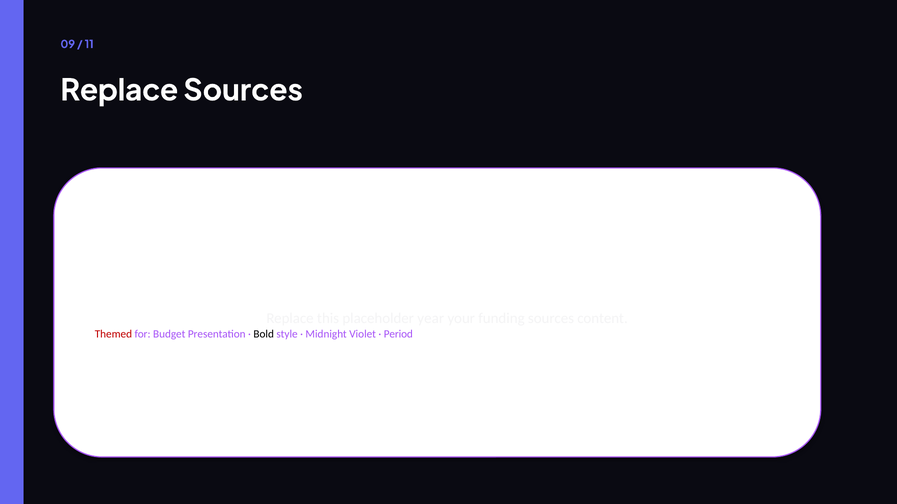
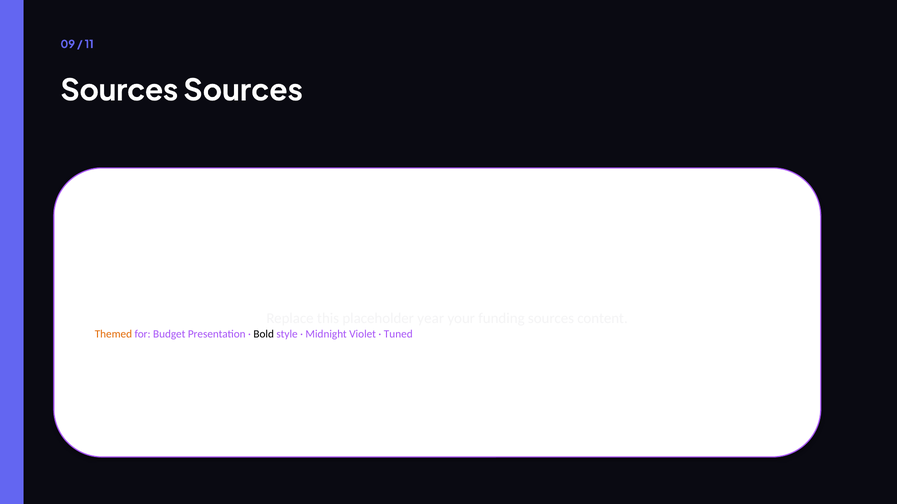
Replace at (119, 91): Replace -> Sources
Themed colour: red -> orange
Period: Period -> Tuned
